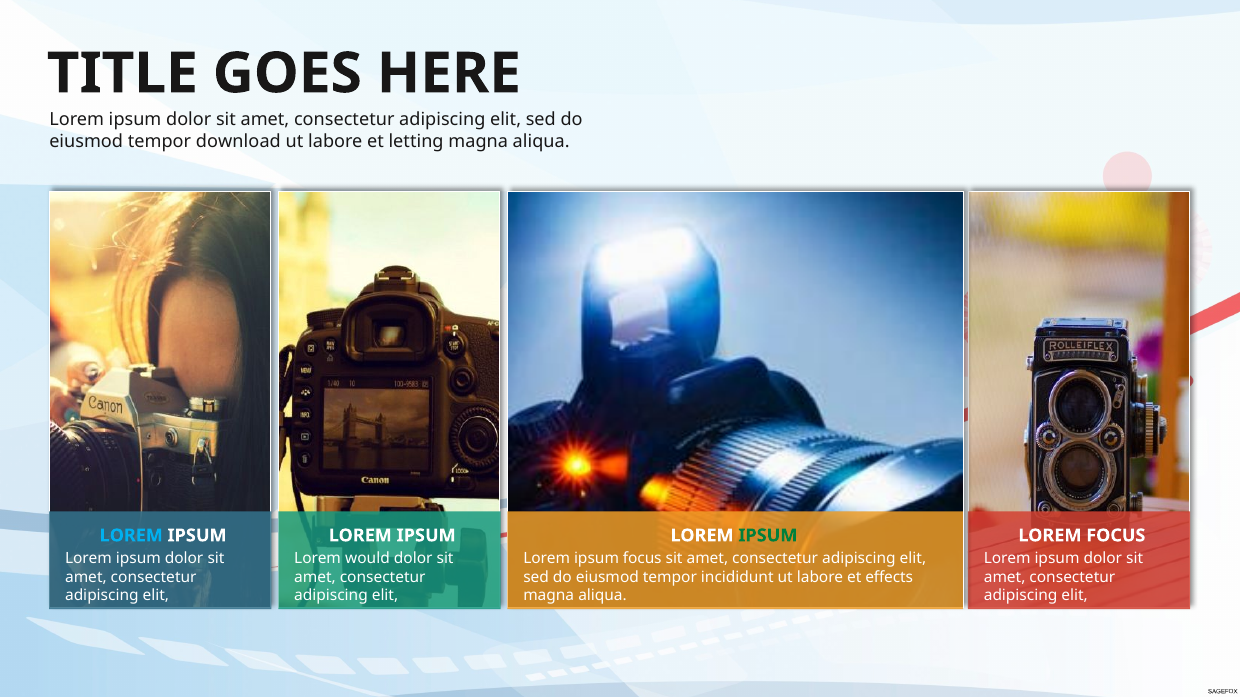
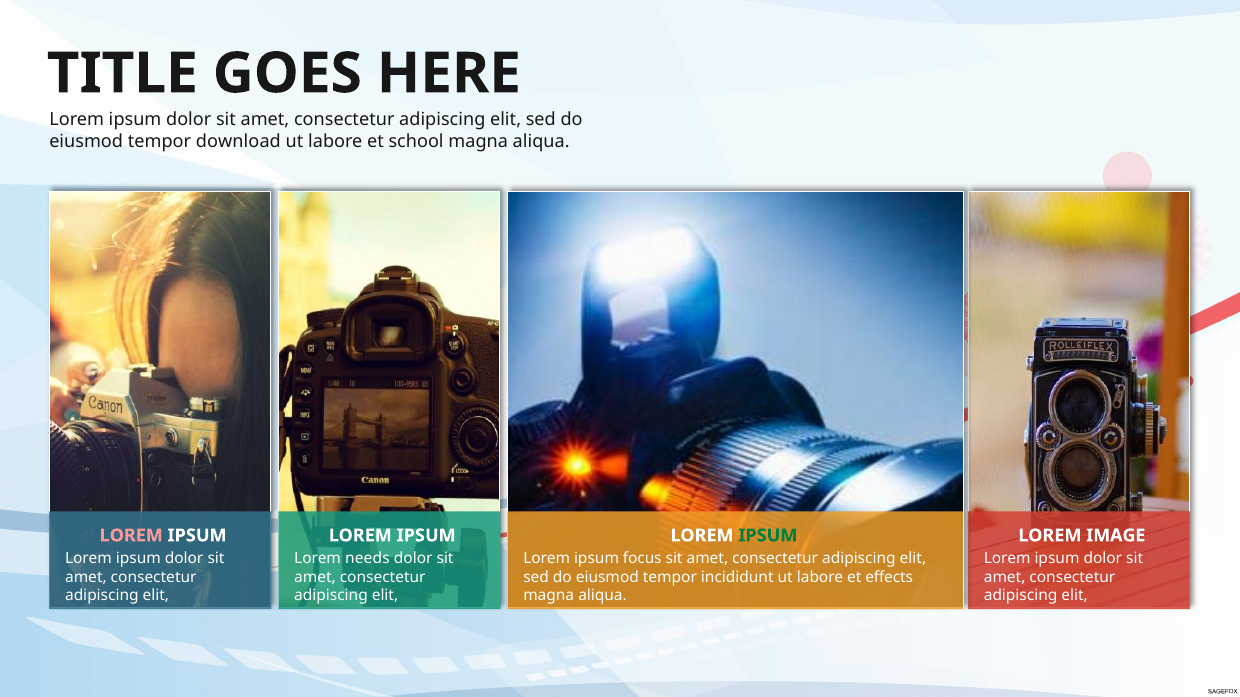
letting: letting -> school
LOREM at (131, 536) colour: light blue -> pink
LOREM FOCUS: FOCUS -> IMAGE
would: would -> needs
